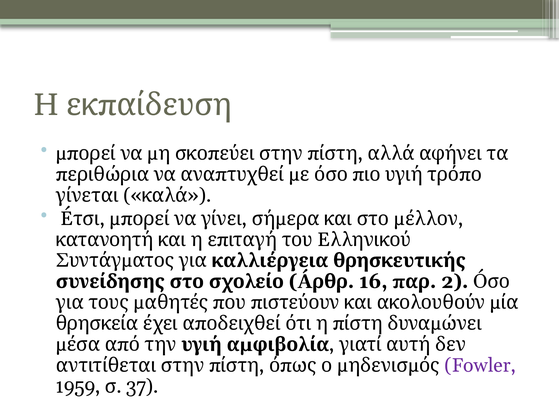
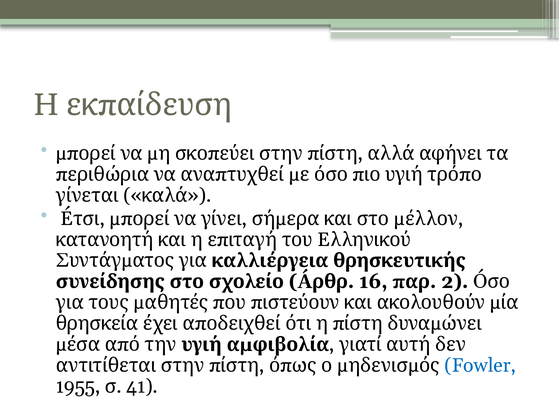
Fowler colour: purple -> blue
1959: 1959 -> 1955
37: 37 -> 41
